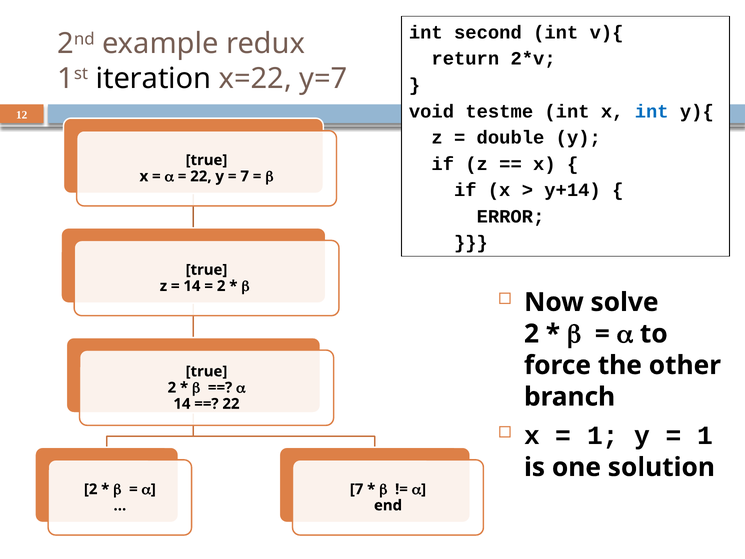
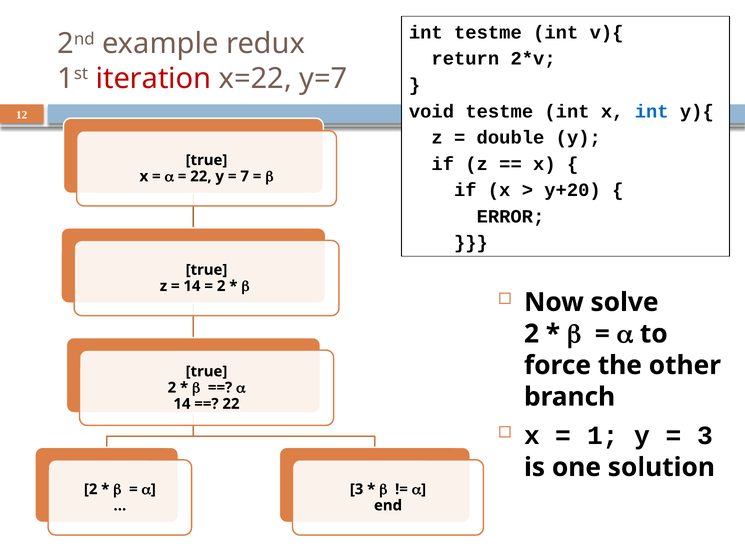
int second: second -> testme
iteration colour: black -> red
y+14: y+14 -> y+20
1 at (705, 436): 1 -> 3
7 at (357, 489): 7 -> 3
